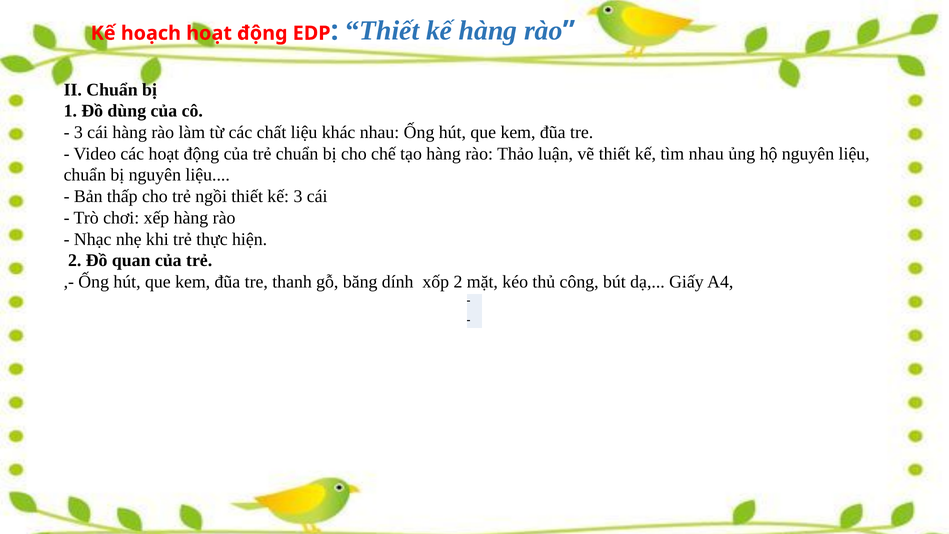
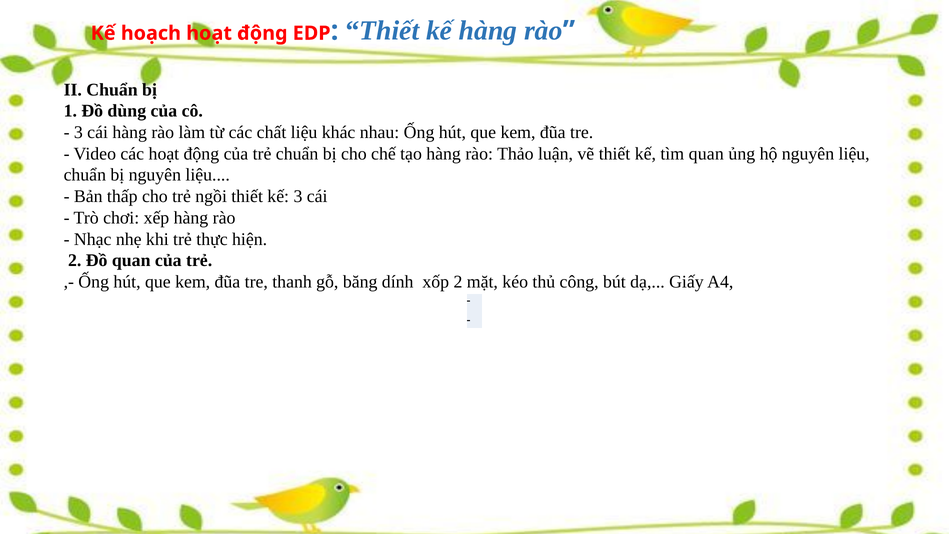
tìm nhau: nhau -> quan
